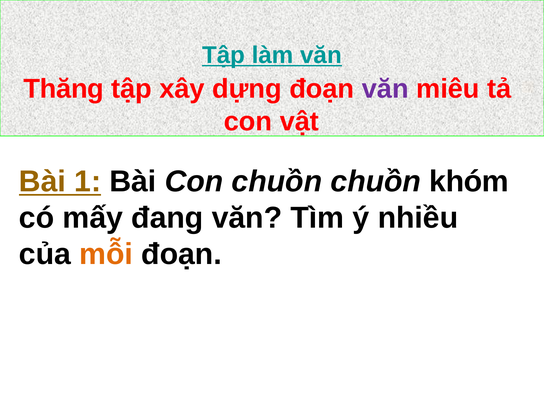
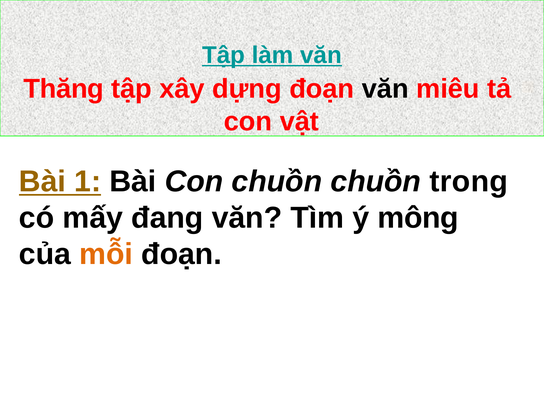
văn at (385, 89) colour: purple -> black
khóm: khóm -> trong
nhiều: nhiều -> mông
